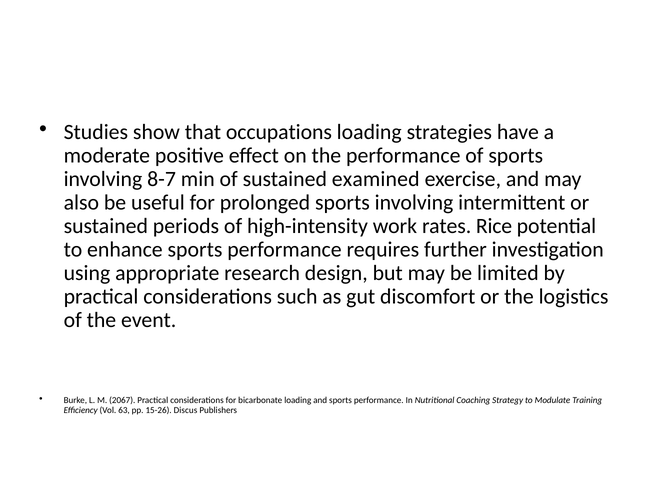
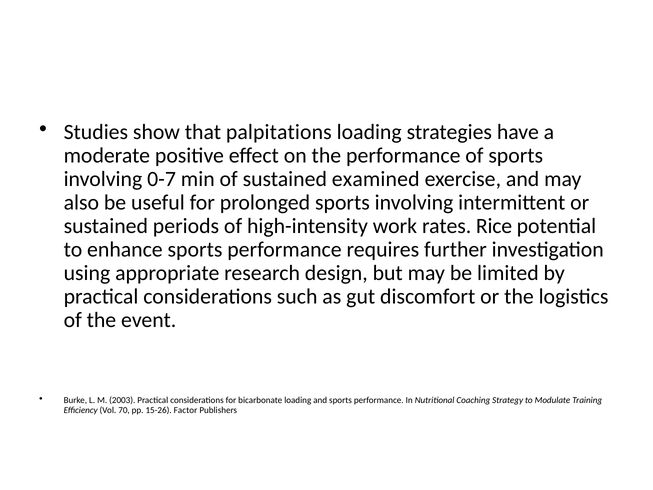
occupations: occupations -> palpitations
8-7: 8-7 -> 0-7
2067: 2067 -> 2003
63: 63 -> 70
Discus: Discus -> Factor
